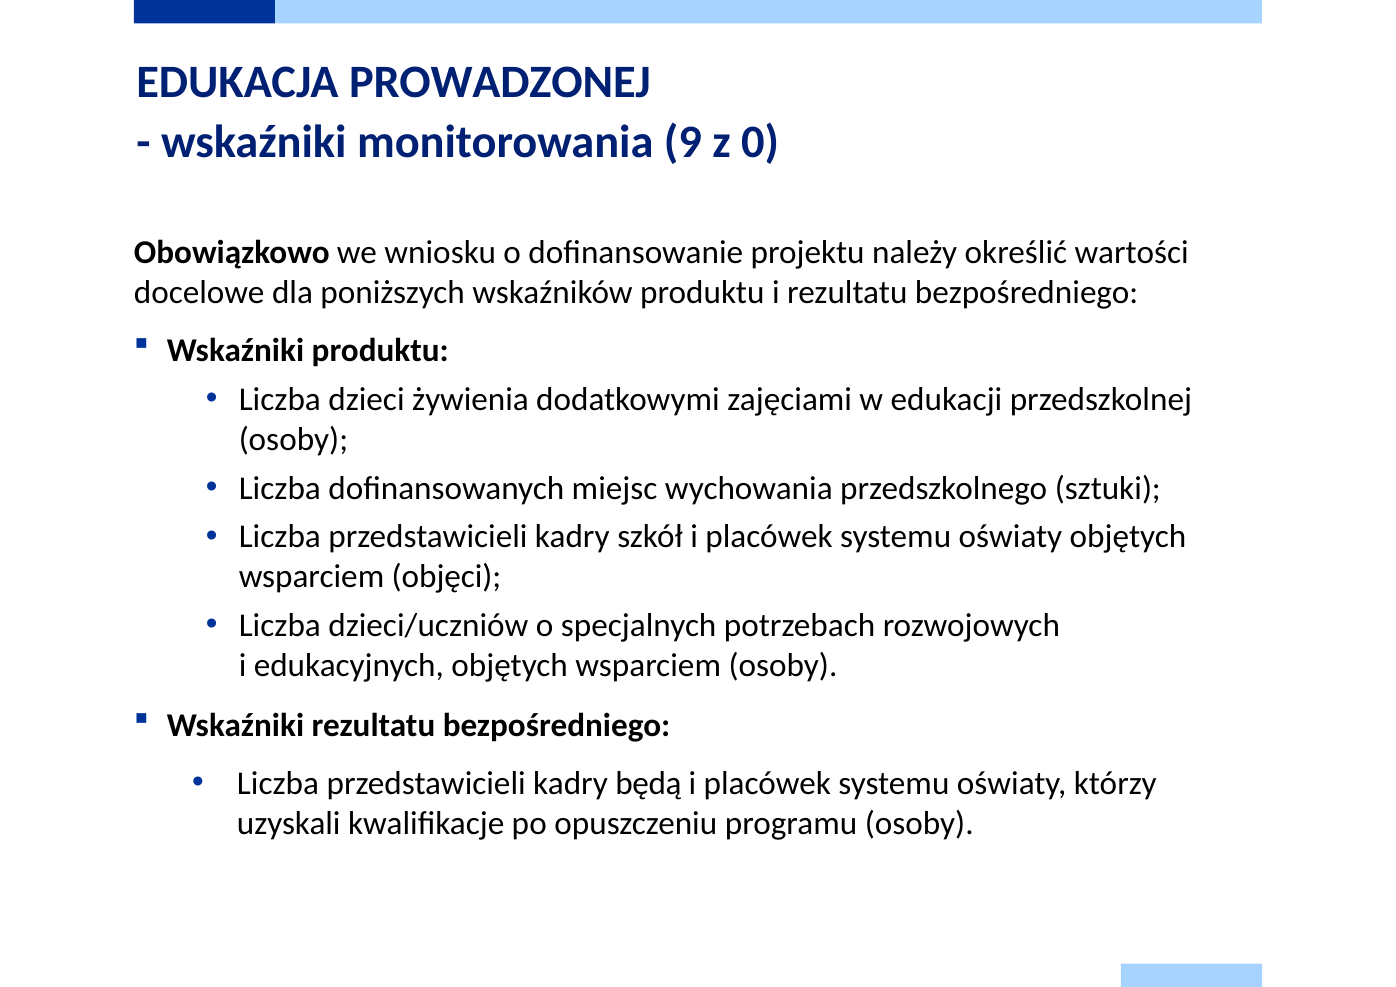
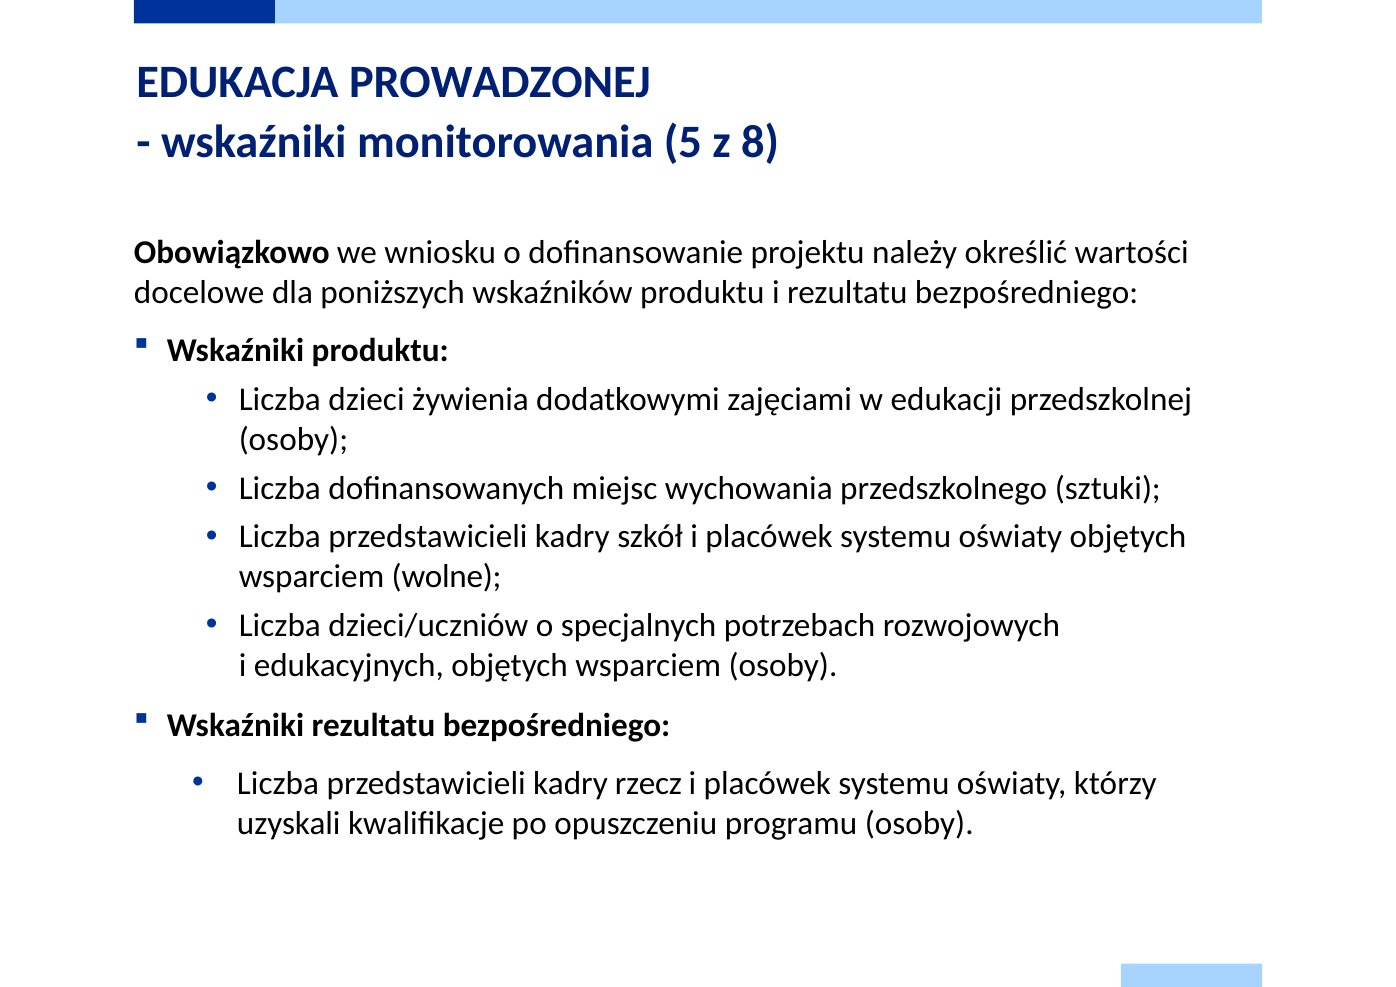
9: 9 -> 5
0: 0 -> 8
objęci: objęci -> wolne
będą: będą -> rzecz
